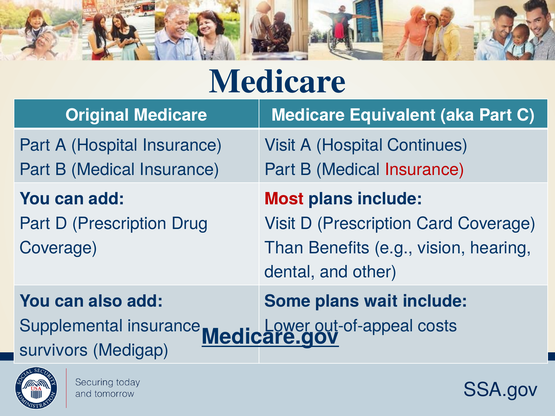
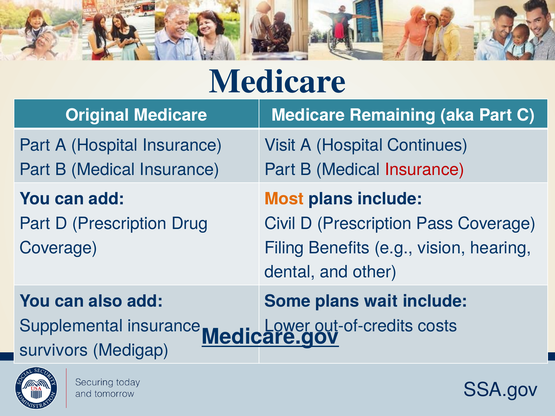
Equivalent: Equivalent -> Remaining
Most colour: red -> orange
Visit at (280, 224): Visit -> Civil
Card: Card -> Pass
Than: Than -> Filing
out-of-appeal: out-of-appeal -> out-of-credits
